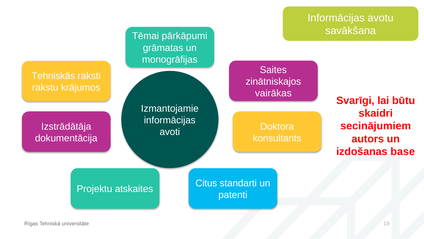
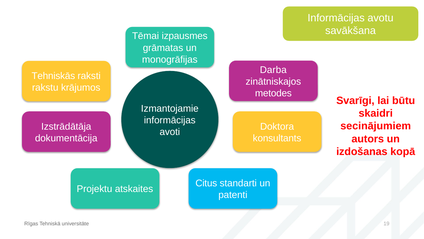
pārkāpumi: pārkāpumi -> izpausmes
Saites: Saites -> Darba
vairākas: vairākas -> metodes
base: base -> kopā
